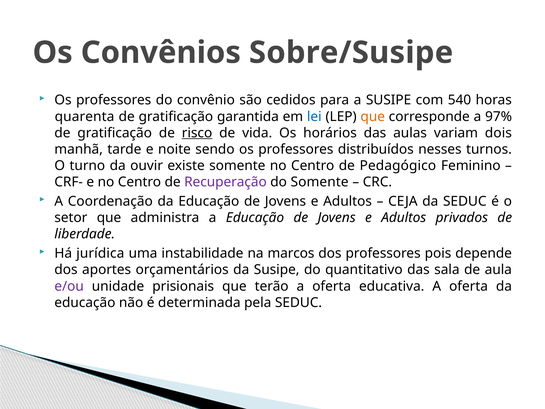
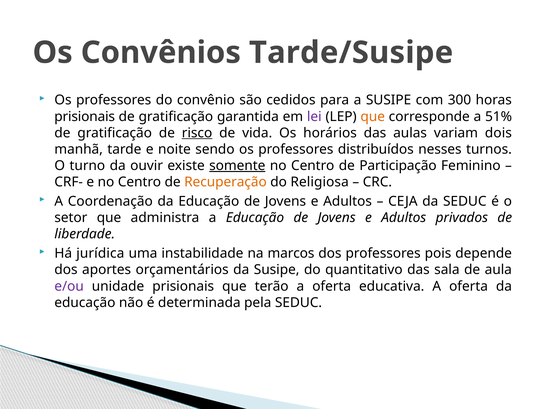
Sobre/Susipe: Sobre/Susipe -> Tarde/Susipe
540: 540 -> 300
quarenta at (85, 116): quarenta -> prisionais
lei colour: blue -> purple
97%: 97% -> 51%
somente at (237, 166) underline: none -> present
Pedagógico: Pedagógico -> Participação
Recuperação colour: purple -> orange
do Somente: Somente -> Religiosa
